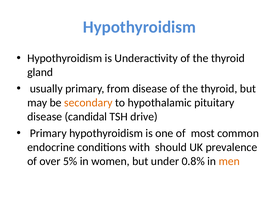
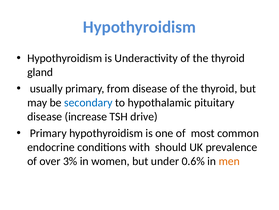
secondary colour: orange -> blue
candidal: candidal -> increase
5%: 5% -> 3%
0.8%: 0.8% -> 0.6%
